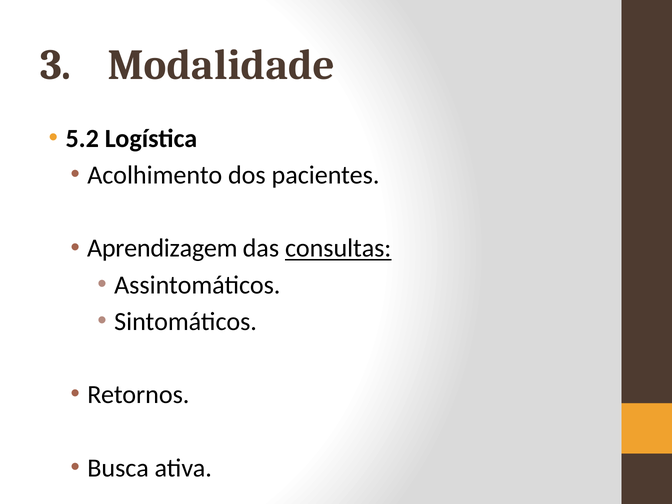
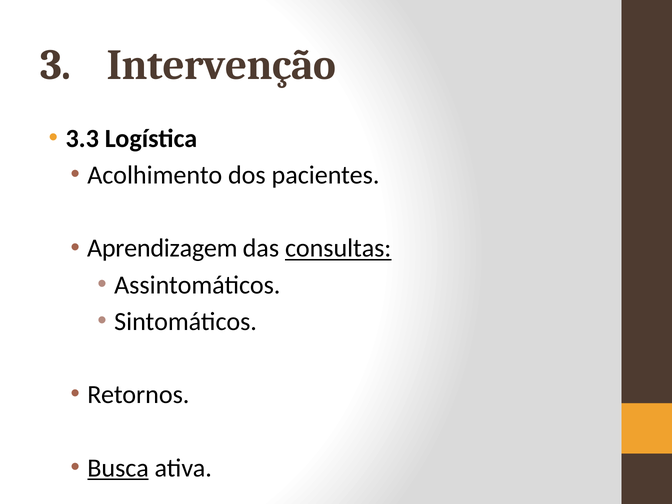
Modalidade: Modalidade -> Intervenção
5.2: 5.2 -> 3.3
Busca underline: none -> present
